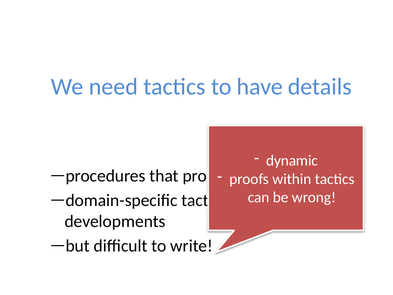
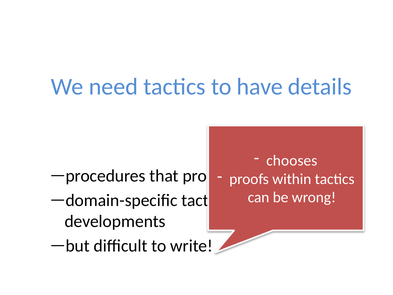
dynamic: dynamic -> chooses
